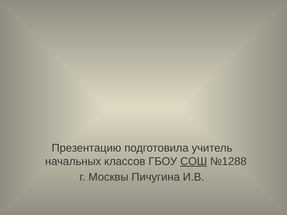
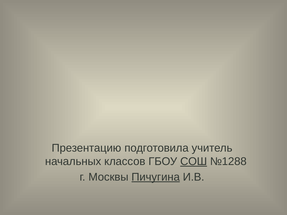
Пичугина underline: none -> present
